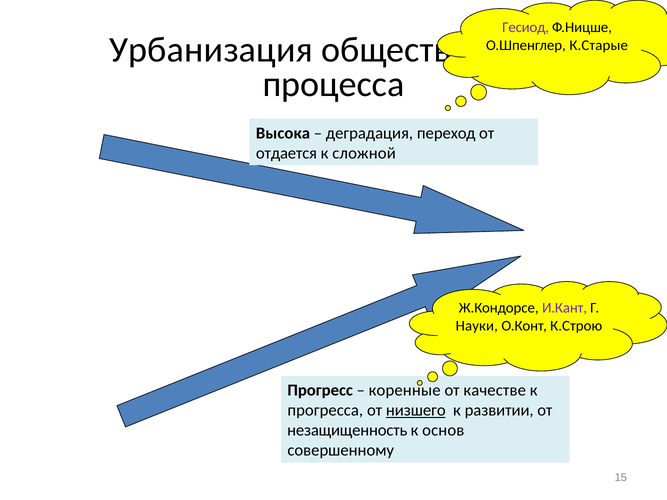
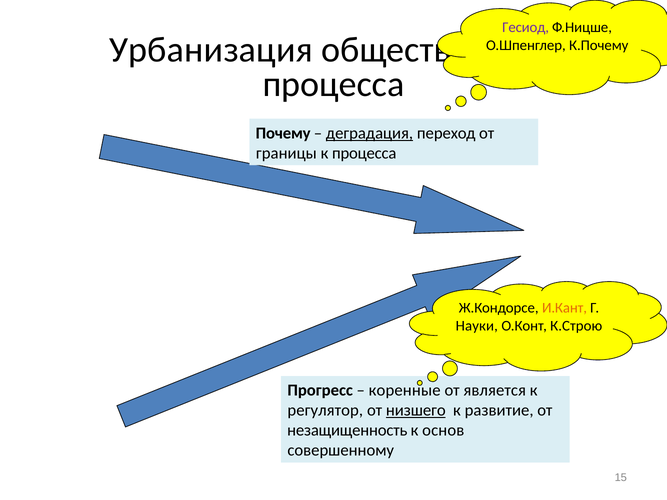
К.Старые: К.Старые -> К.Почему
Высока: Высока -> Почему
деградация underline: none -> present
отдается: отдается -> границы
к сложной: сложной -> процесса
И.Кант colour: purple -> orange
качестве: качестве -> является
прогресса: прогресса -> регулятор
развитии: развитии -> развитие
